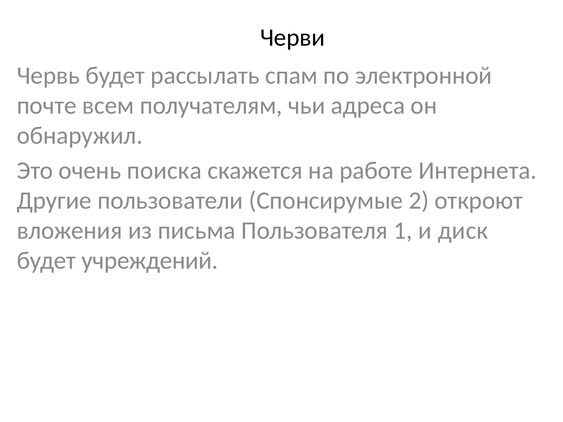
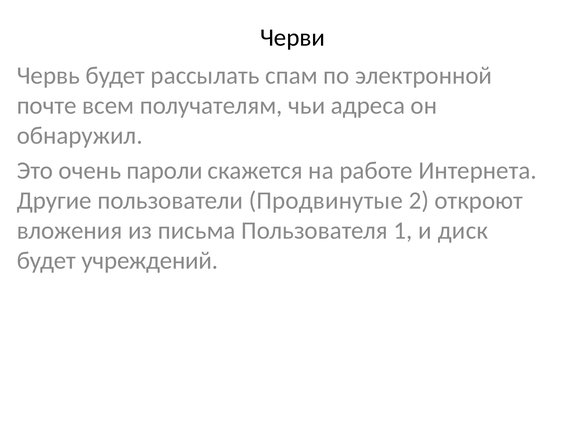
поиска: поиска -> пароли
Спонсирумые: Спонсирумые -> Продвинутые
